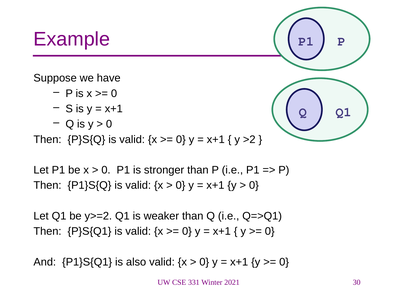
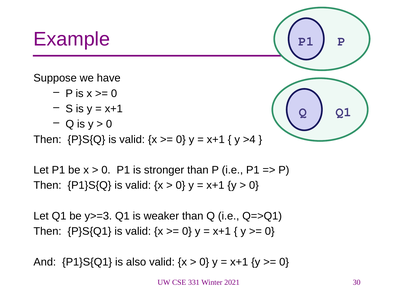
>2: >2 -> >4
y>=2: y>=2 -> y>=3
